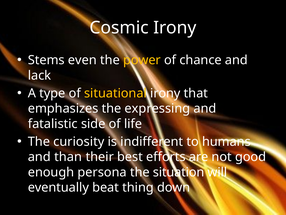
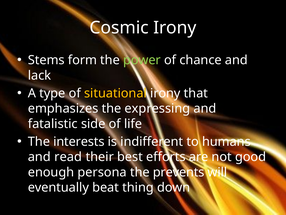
even: even -> form
power colour: yellow -> light green
curiosity: curiosity -> interests
than: than -> read
situation: situation -> prevents
